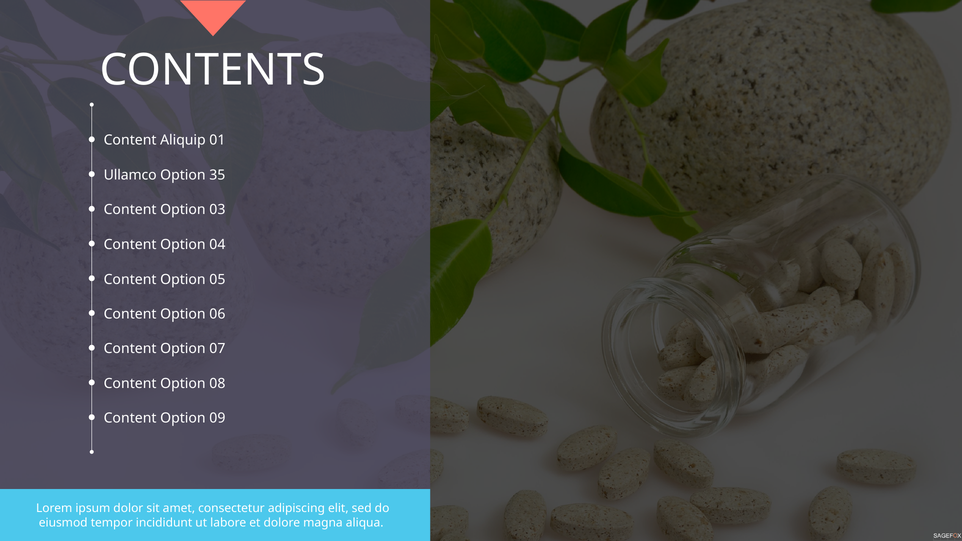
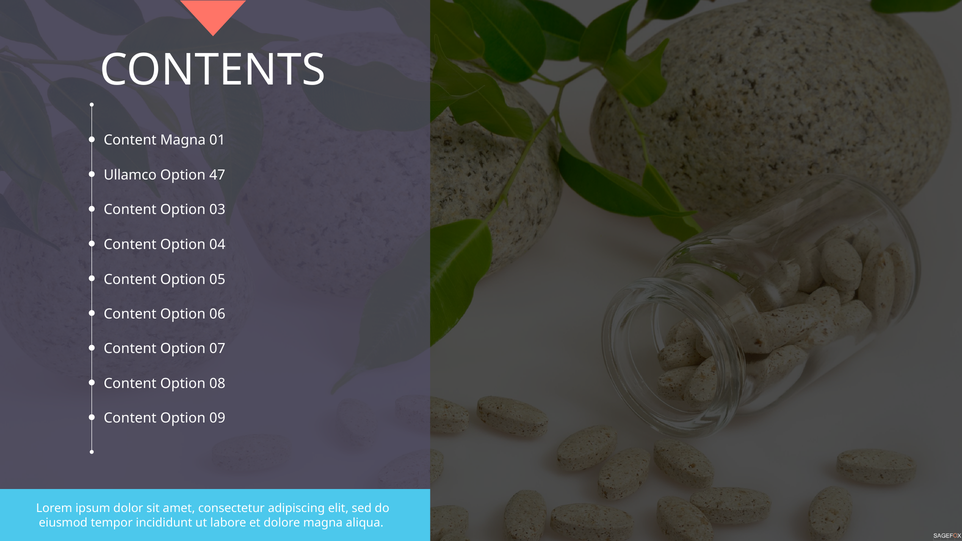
Content Aliquip: Aliquip -> Magna
35: 35 -> 47
